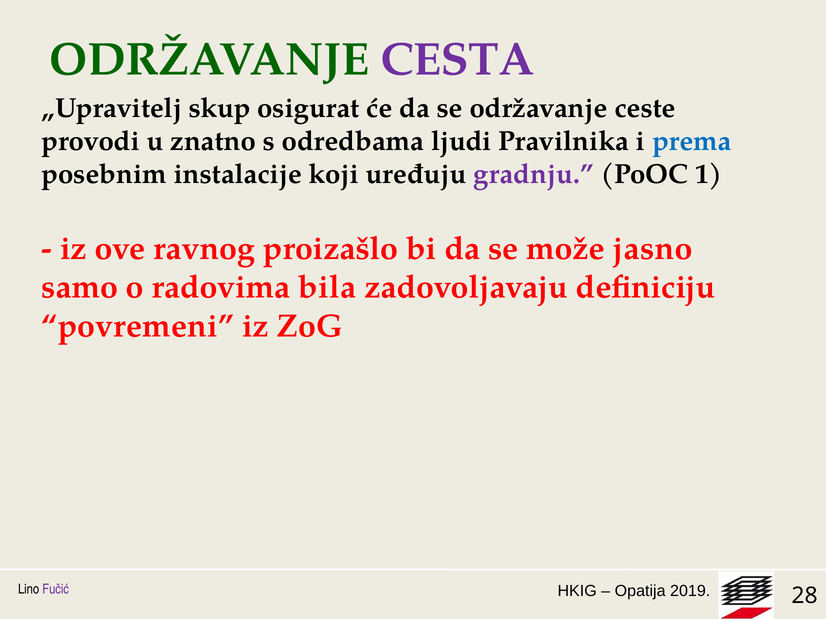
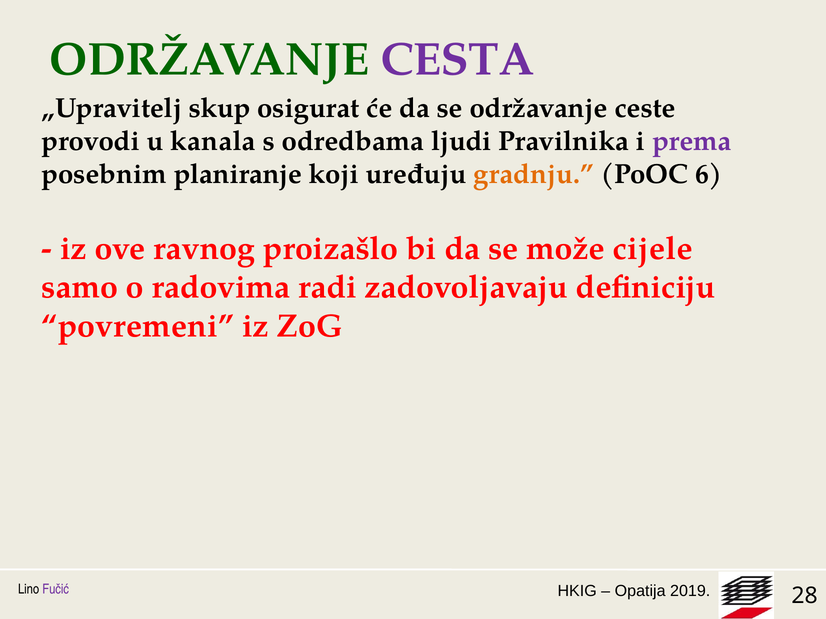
znatno: znatno -> kanala
prema colour: blue -> purple
instalacije: instalacije -> planiranje
gradnju colour: purple -> orange
1: 1 -> 6
jasno: jasno -> cijele
bila: bila -> radi
